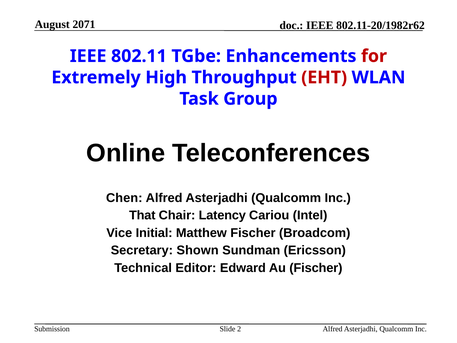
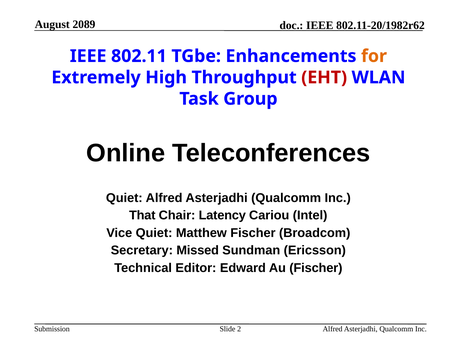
2071: 2071 -> 2089
for colour: red -> orange
Chen at (124, 198): Chen -> Quiet
Vice Initial: Initial -> Quiet
Shown: Shown -> Missed
